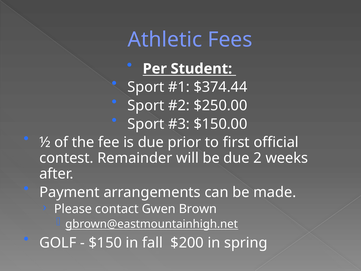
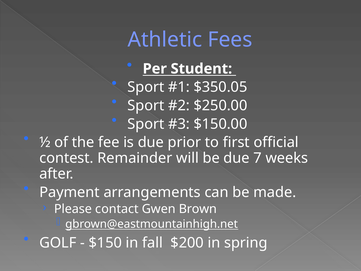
$374.44: $374.44 -> $350.05
2: 2 -> 7
